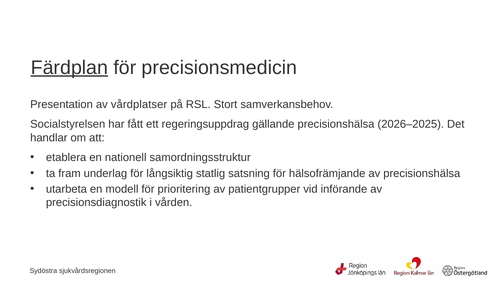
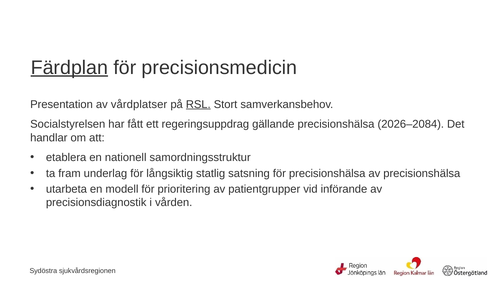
RSL underline: none -> present
2026–2025: 2026–2025 -> 2026–2084
för hälsofrämjande: hälsofrämjande -> precisionshälsa
